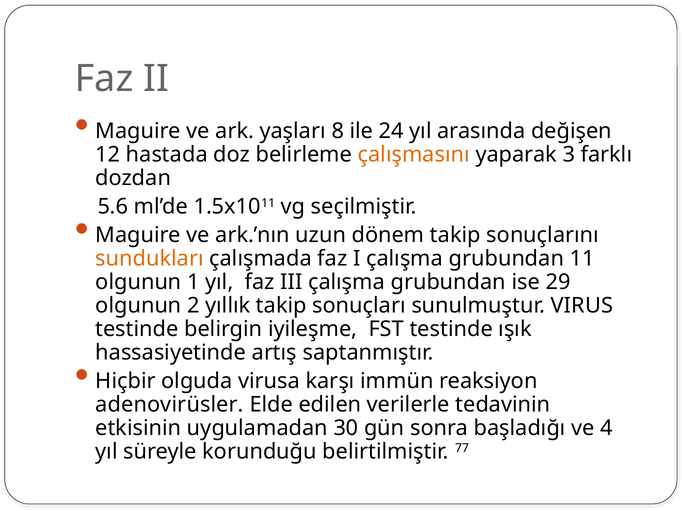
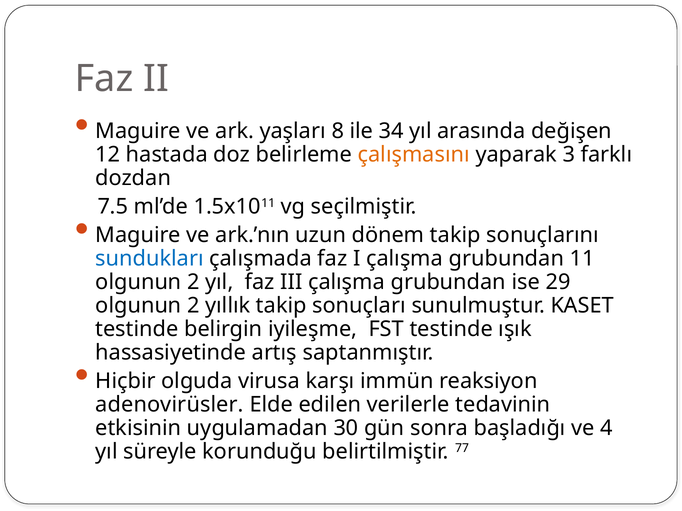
24: 24 -> 34
5.6: 5.6 -> 7.5
sundukları colour: orange -> blue
1 at (193, 282): 1 -> 2
VIRUS: VIRUS -> KASET
